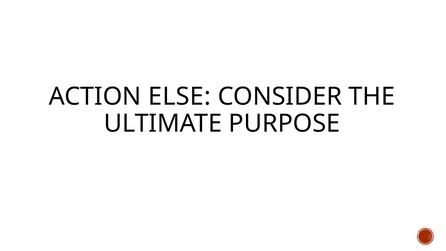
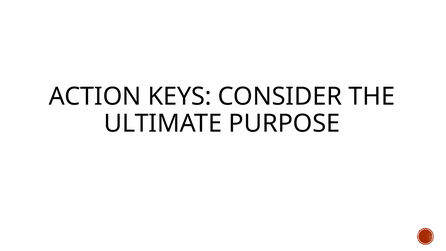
ELSE: ELSE -> KEYS
